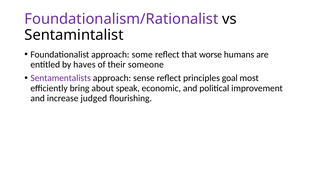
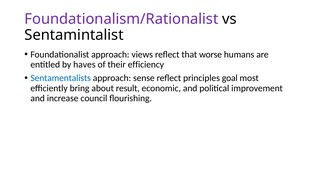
some: some -> views
someone: someone -> efficiency
Sentamentalists colour: purple -> blue
speak: speak -> result
judged: judged -> council
